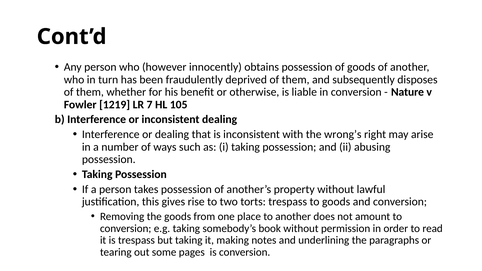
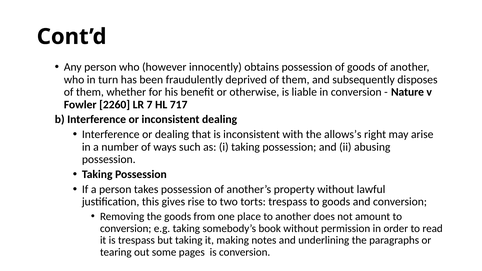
1219: 1219 -> 2260
105: 105 -> 717
wrong’s: wrong’s -> allows’s
